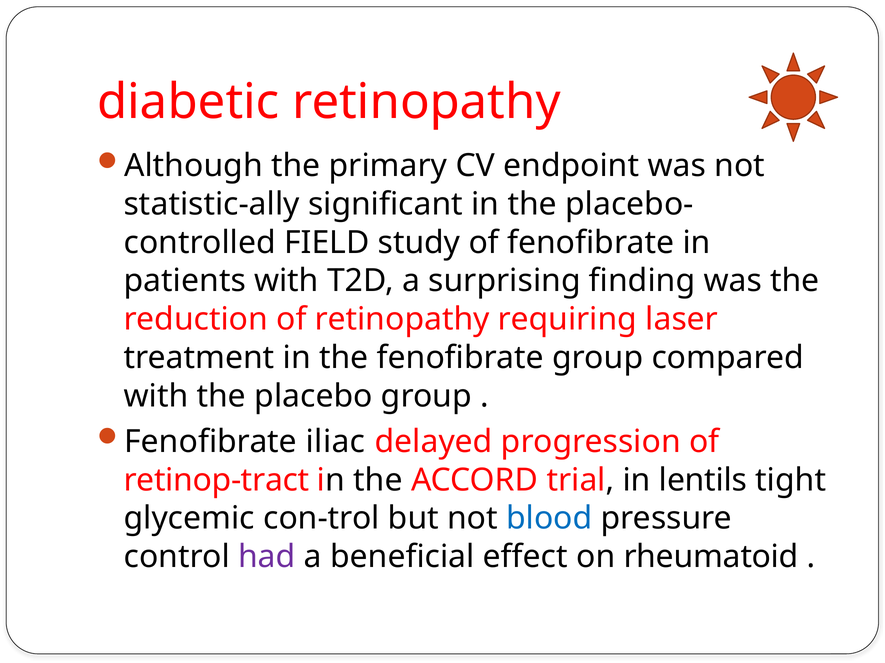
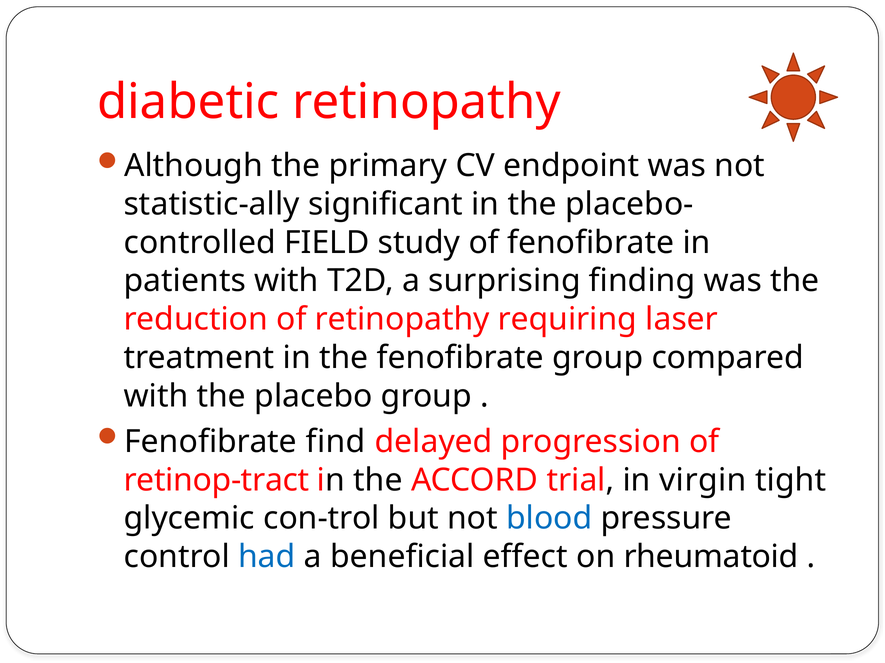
iliac: iliac -> find
lentils: lentils -> virgin
had colour: purple -> blue
